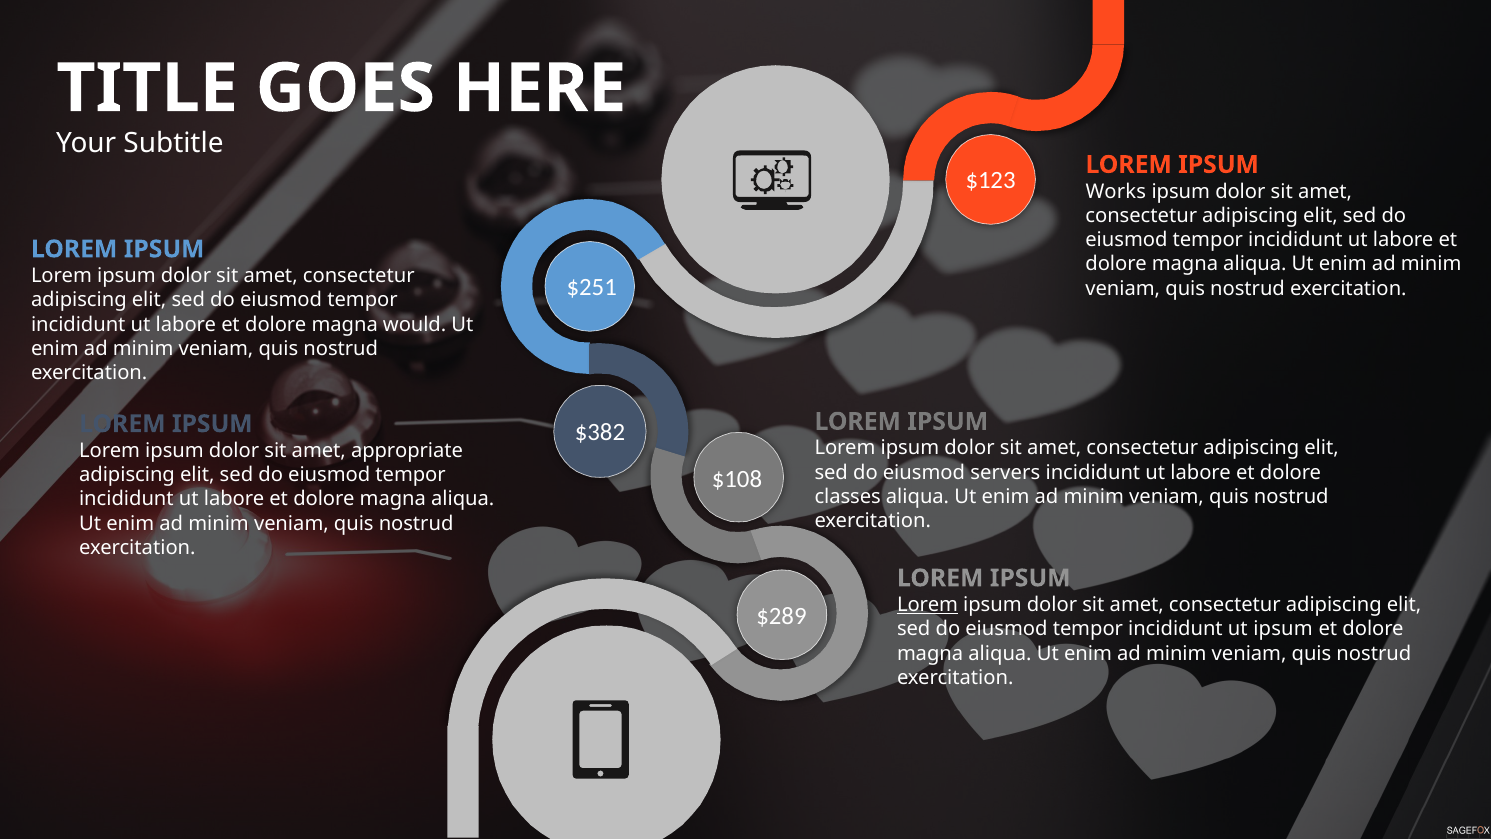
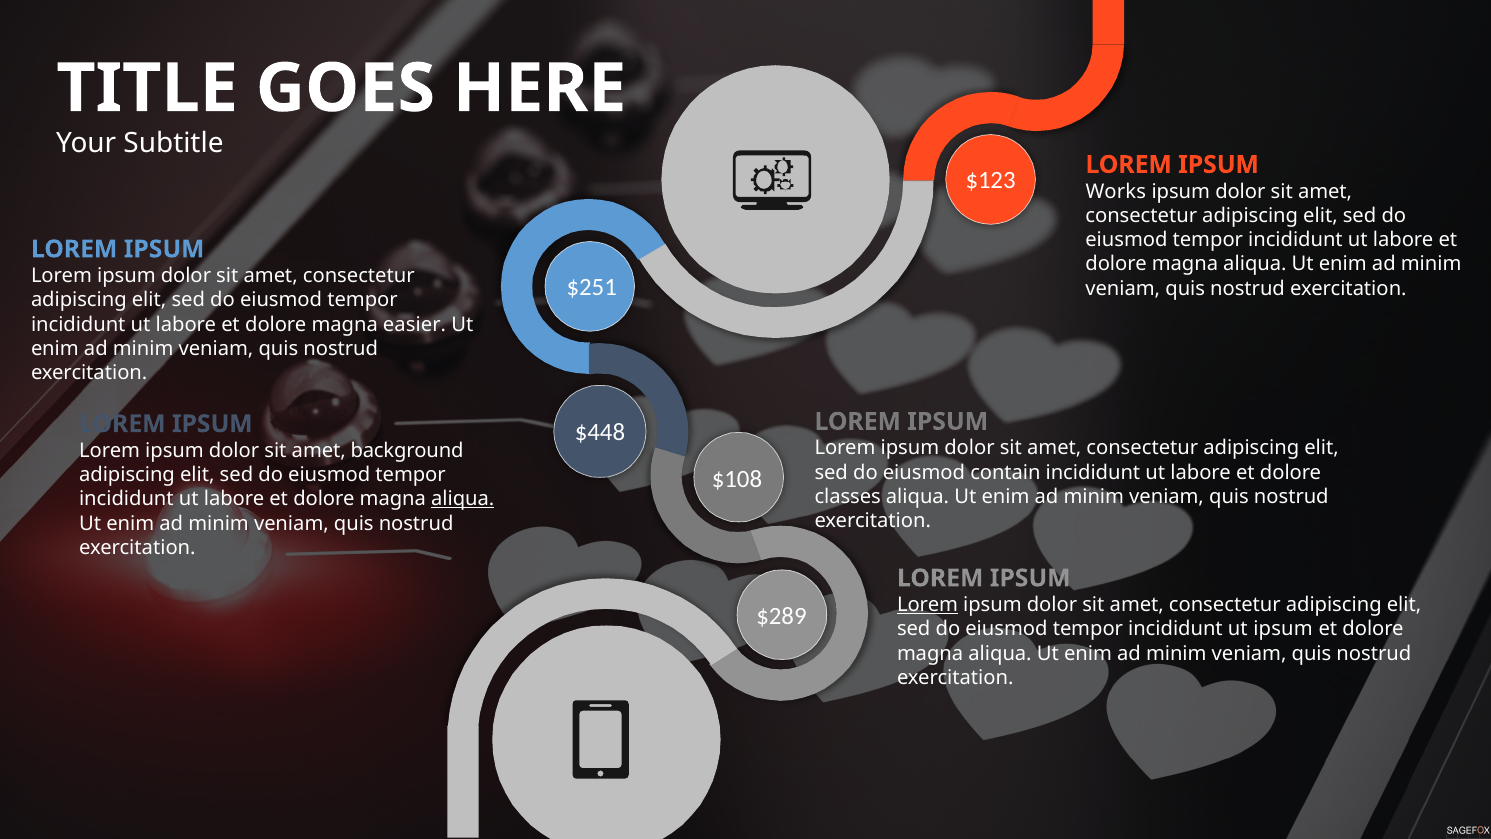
would: would -> easier
$382: $382 -> $448
appropriate: appropriate -> background
servers: servers -> contain
aliqua at (463, 499) underline: none -> present
